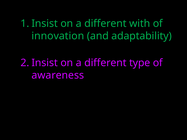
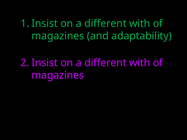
innovation at (58, 36): innovation -> magazines
type at (140, 63): type -> with
awareness at (58, 75): awareness -> magazines
